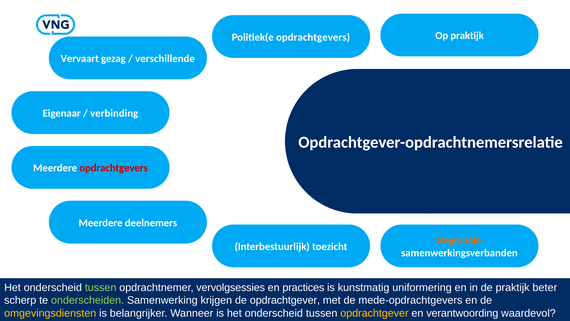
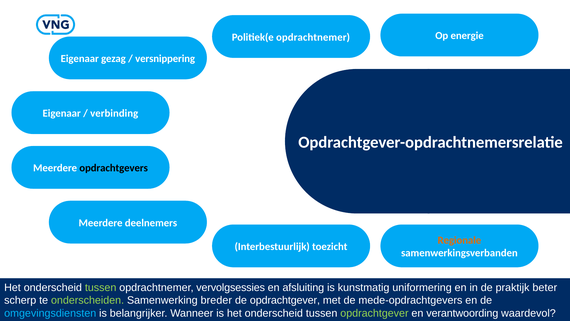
Politiek(e opdrachtgevers: opdrachtgevers -> opdrachtnemer
Op praktijk: praktijk -> energie
Vervaart at (80, 59): Vervaart -> Eigenaar
verschillende: verschillende -> versnippering
opdrachtgevers at (114, 168) colour: red -> black
practices: practices -> afsluiting
krijgen: krijgen -> breder
omgevingsdiensten colour: yellow -> light blue
opdrachtgever at (374, 313) colour: yellow -> light green
